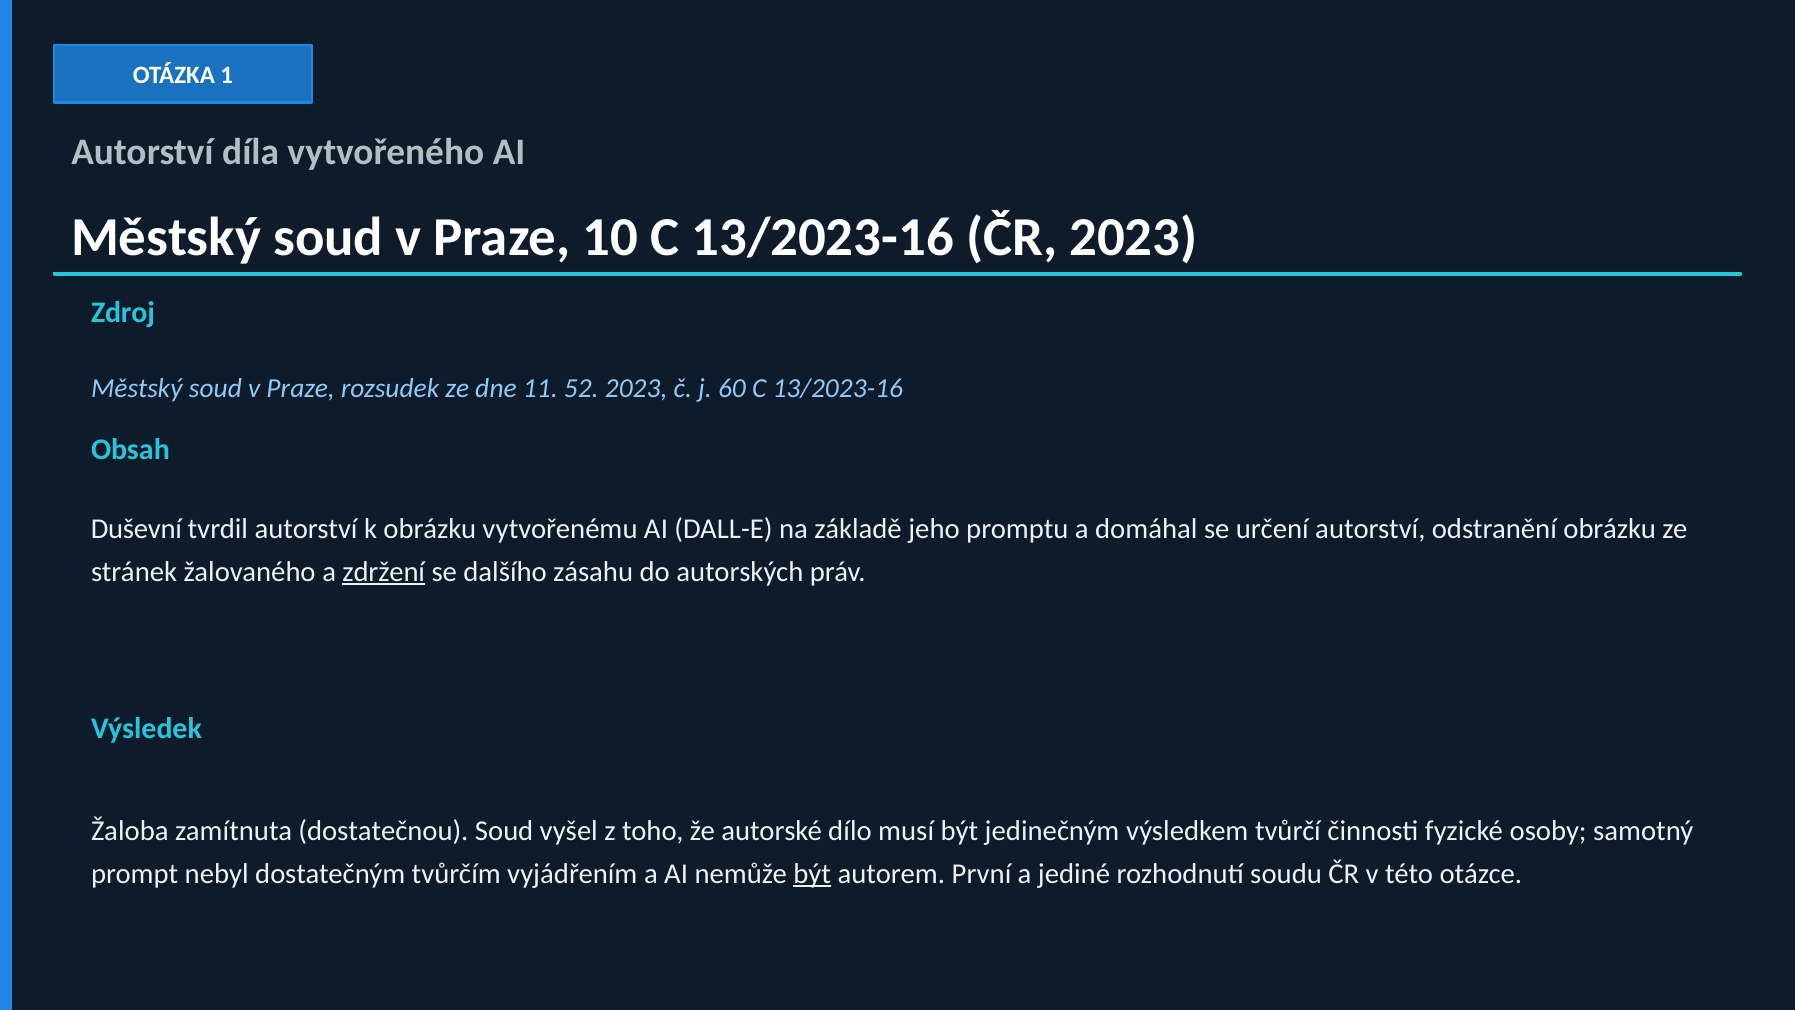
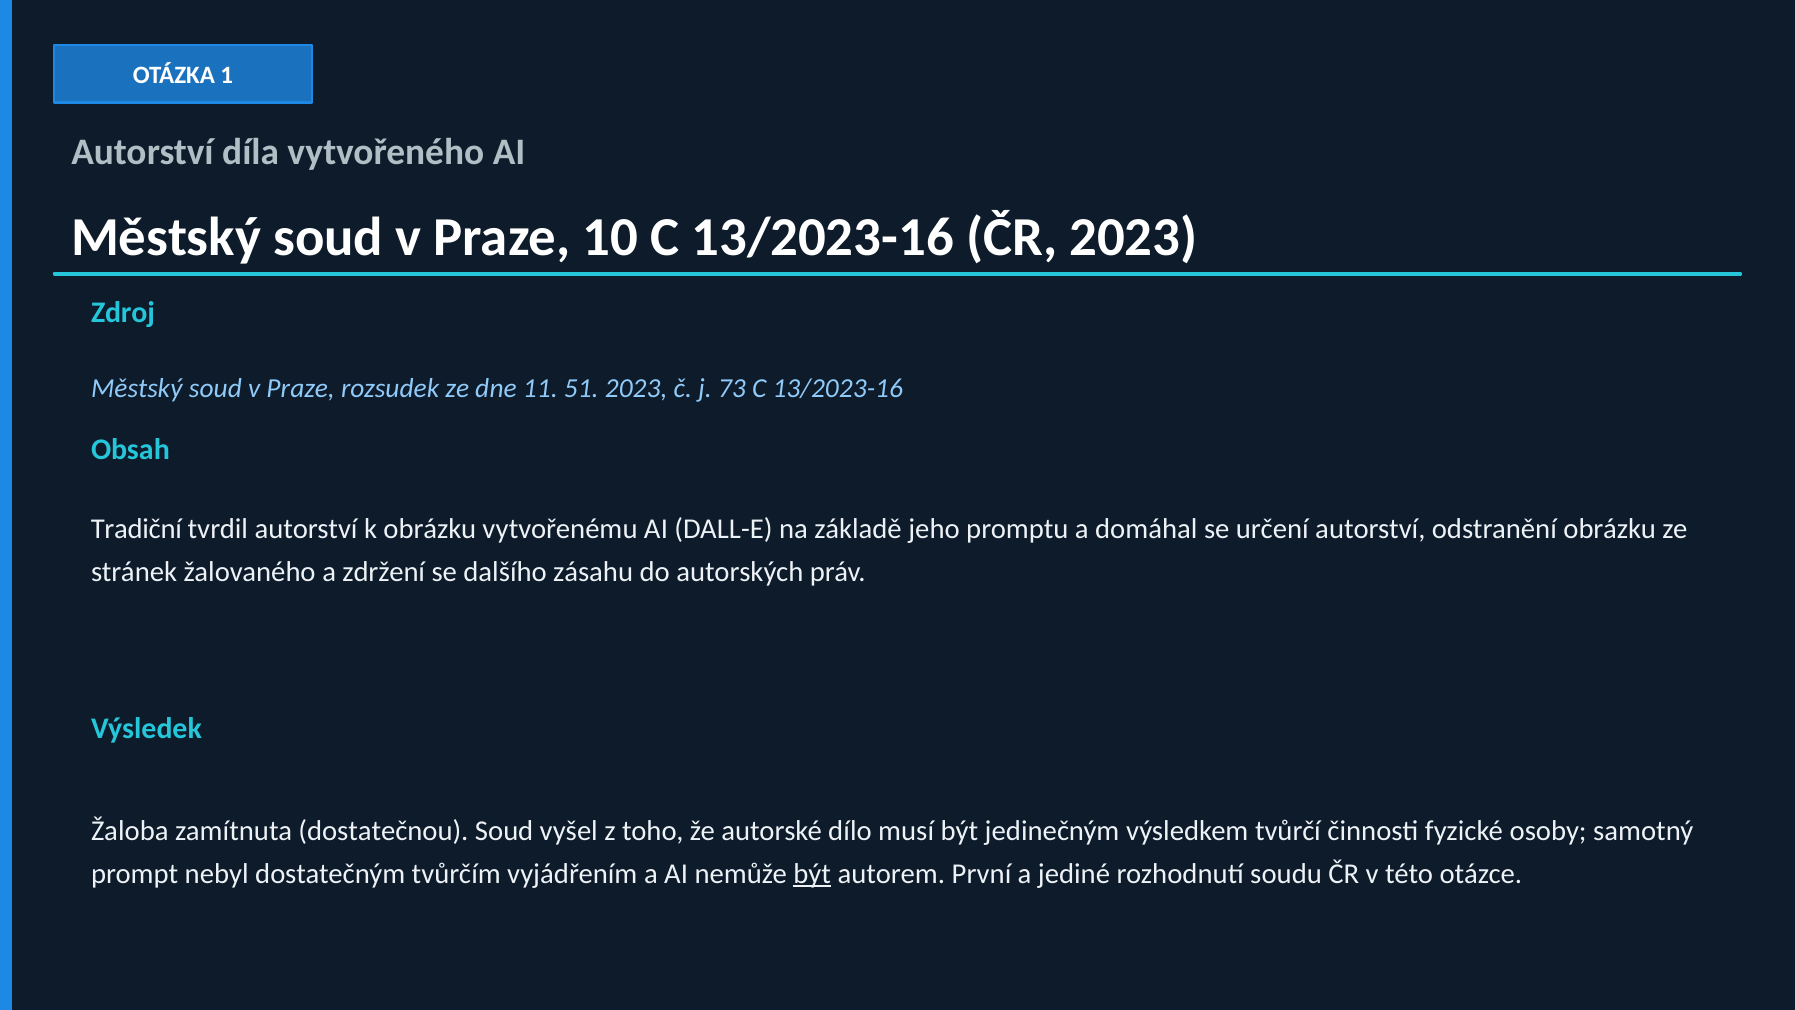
52: 52 -> 51
60: 60 -> 73
Duševní: Duševní -> Tradiční
zdržení underline: present -> none
